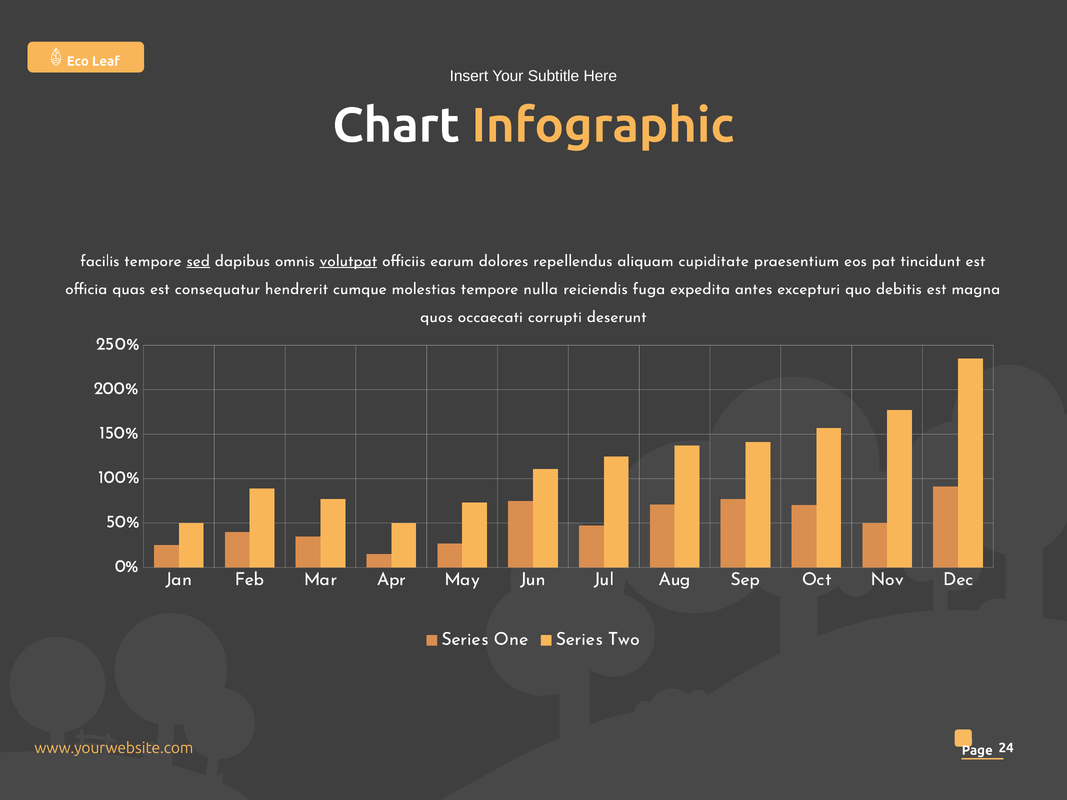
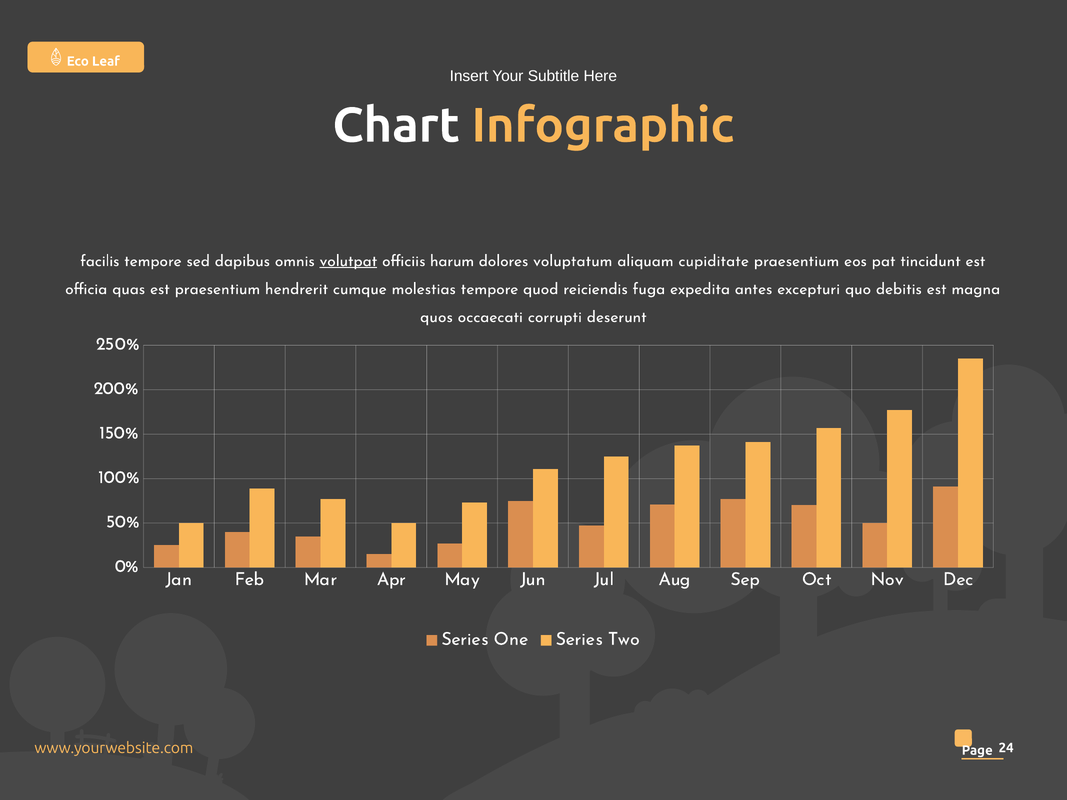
sed underline: present -> none
earum: earum -> harum
repellendus: repellendus -> voluptatum
est consequatur: consequatur -> praesentium
nulla: nulla -> quod
